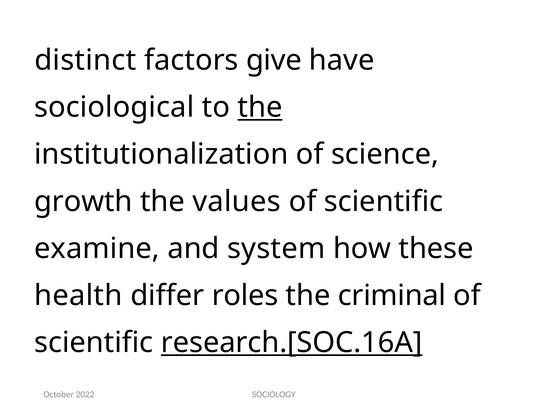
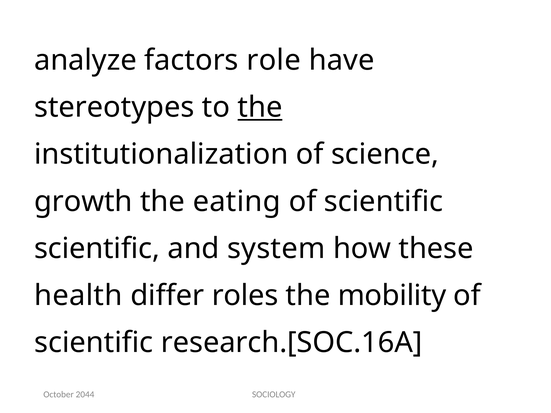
distinct: distinct -> analyze
give: give -> role
sociological: sociological -> stereotypes
values: values -> eating
examine at (97, 249): examine -> scientific
criminal: criminal -> mobility
research.[SOC.16A underline: present -> none
2022: 2022 -> 2044
